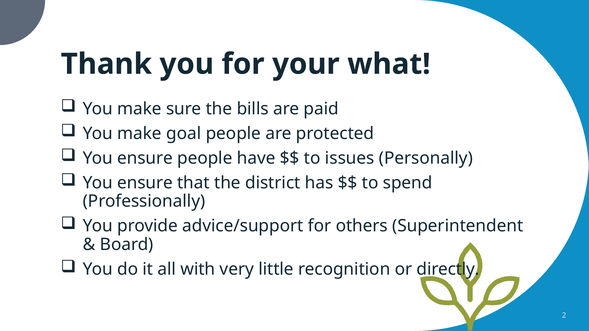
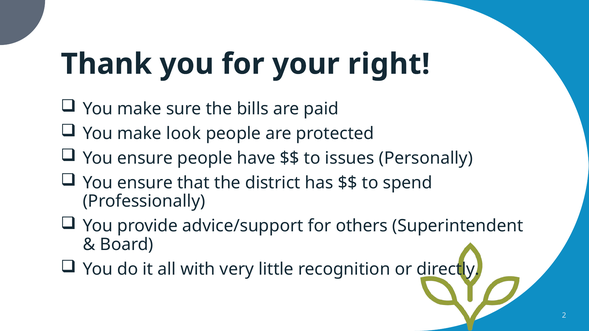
what: what -> right
goal: goal -> look
